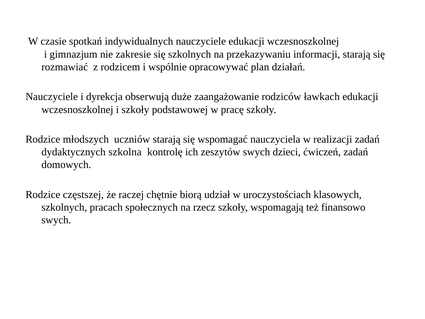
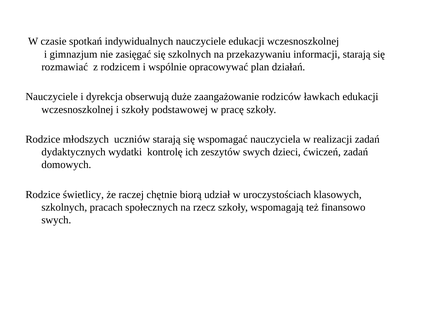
zakresie: zakresie -> zasięgać
szkolna: szkolna -> wydatki
częstszej: częstszej -> świetlicy
